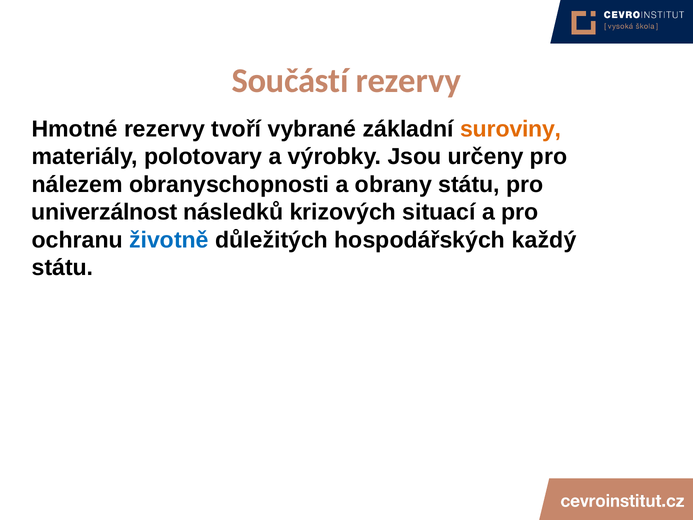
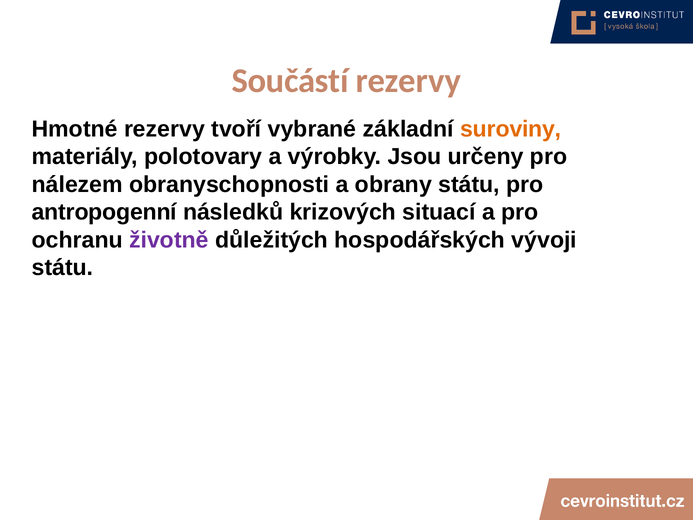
univerzálnost: univerzálnost -> antropogenní
životně colour: blue -> purple
každý: každý -> vývoji
